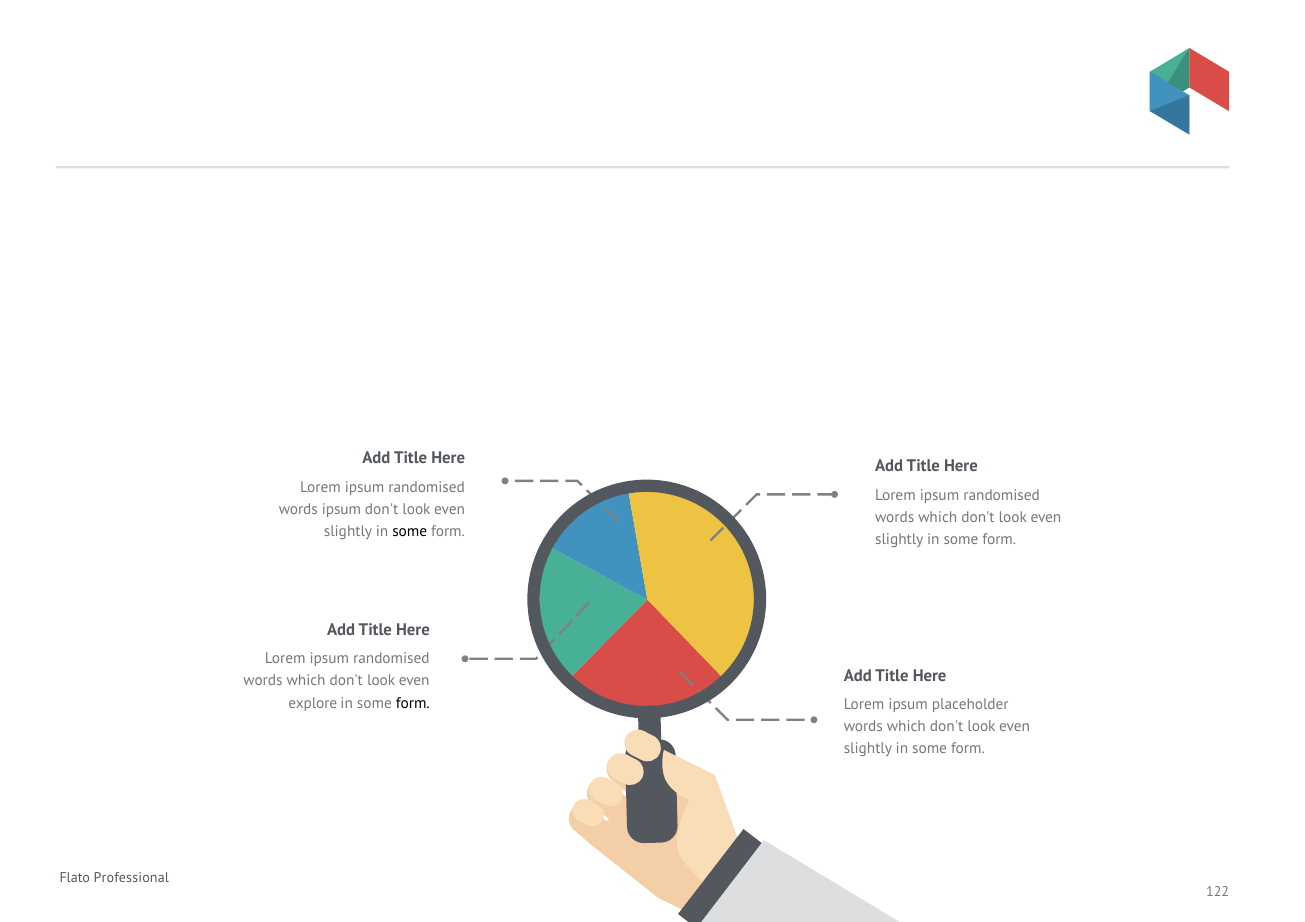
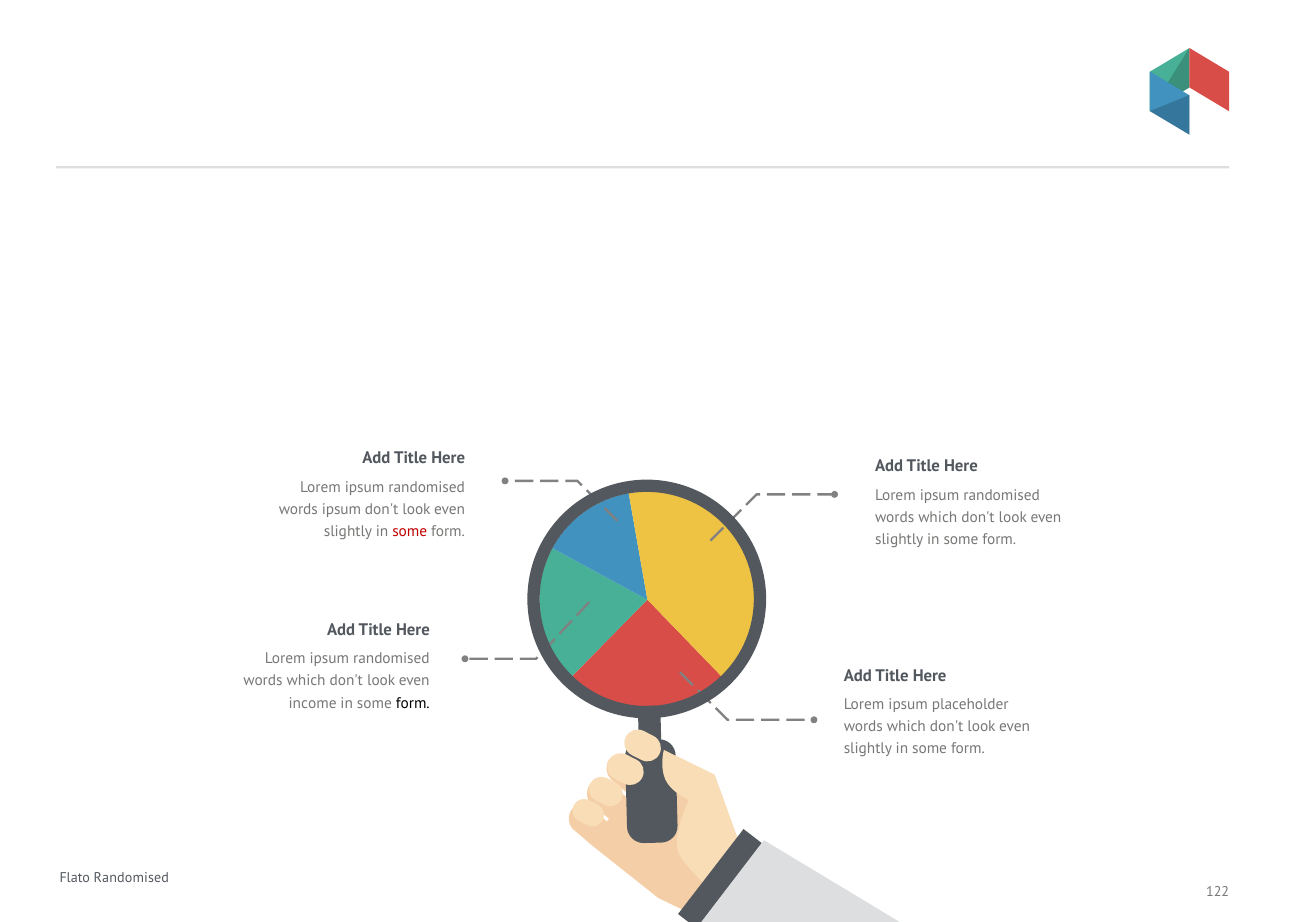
some at (410, 532) colour: black -> red
explore: explore -> income
Flato Professional: Professional -> Randomised
